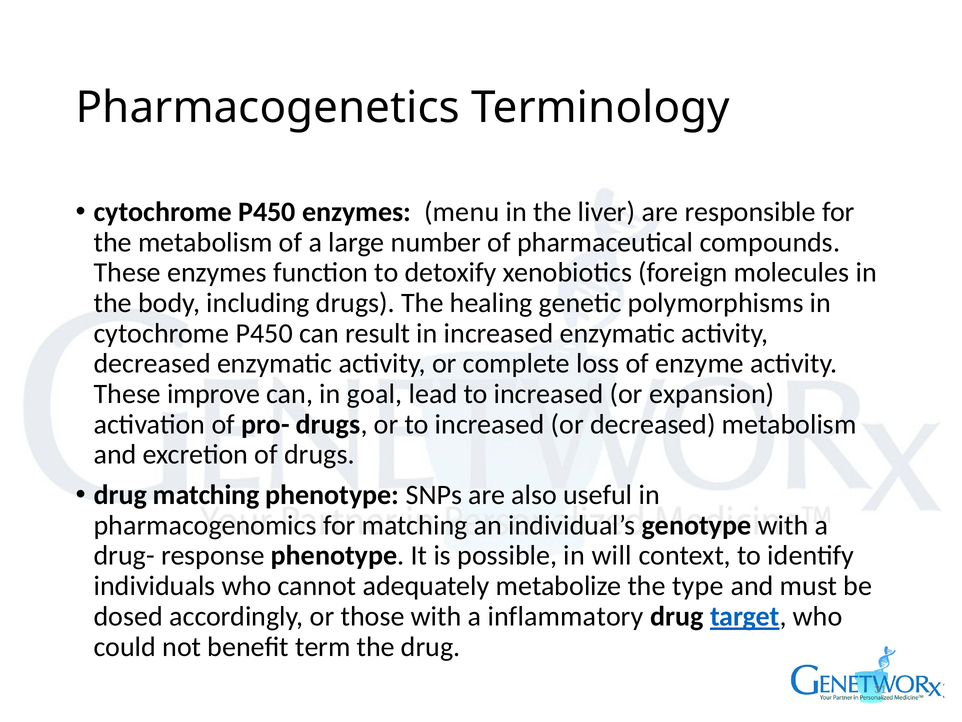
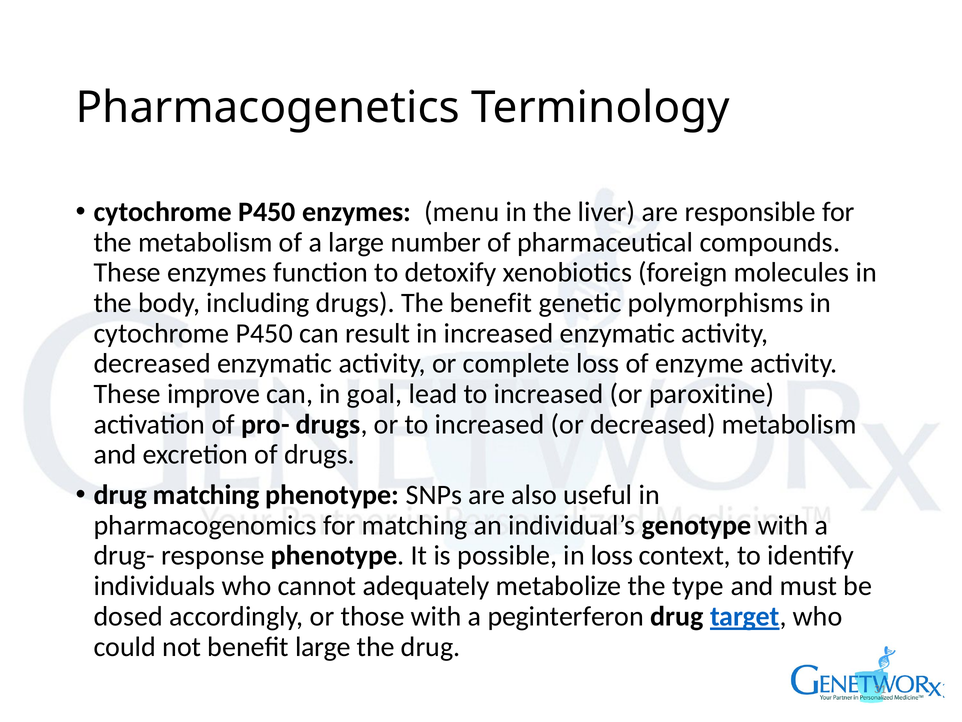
The healing: healing -> benefit
expansion: expansion -> paroxitine
in will: will -> loss
inflammatory: inflammatory -> peginterferon
benefit term: term -> large
